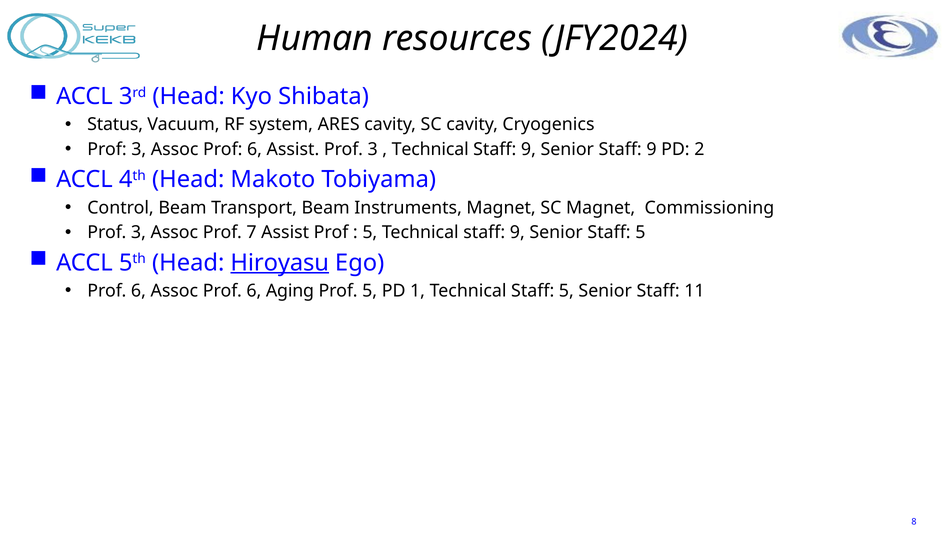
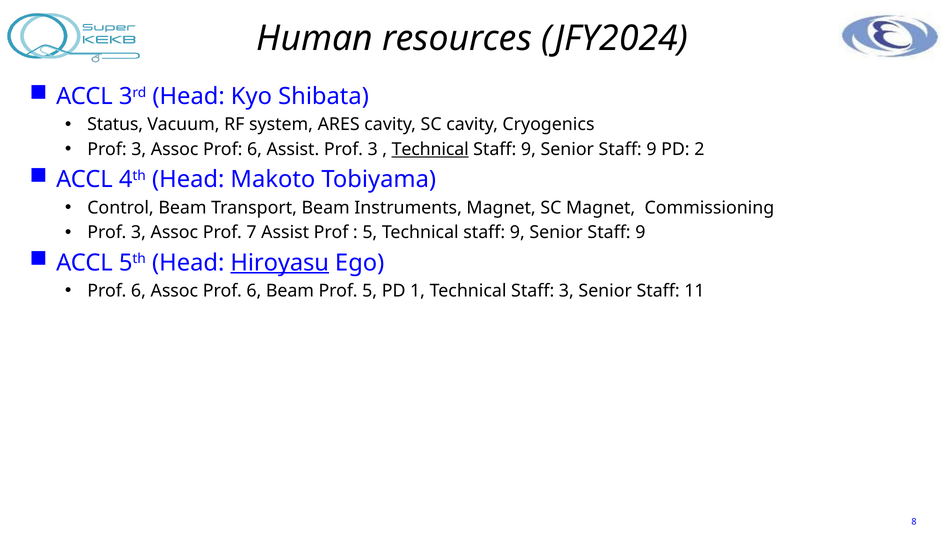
Technical at (430, 149) underline: none -> present
5 at (640, 233): 5 -> 9
6 Aging: Aging -> Beam
Technical Staff 5: 5 -> 3
